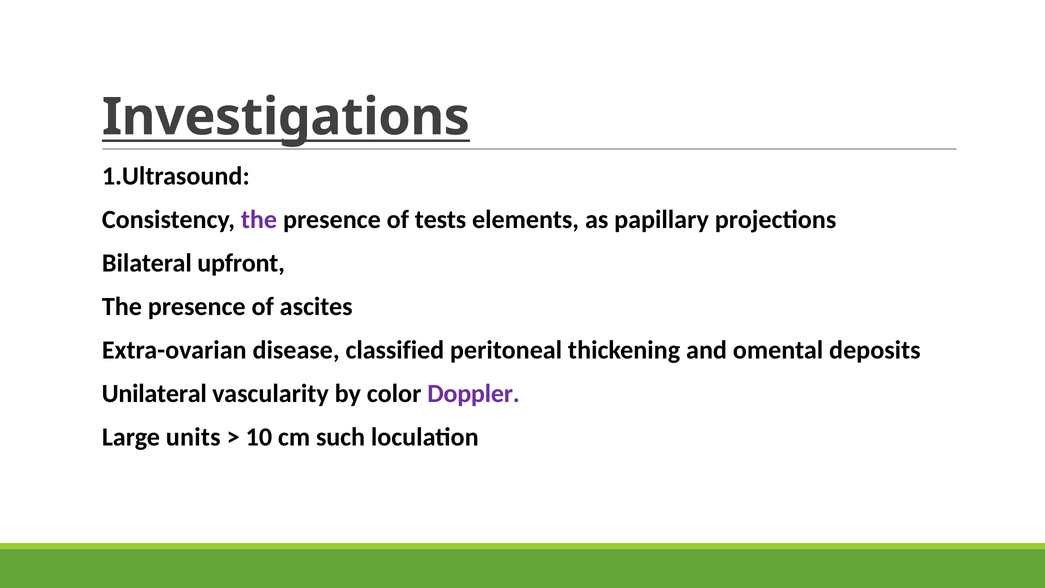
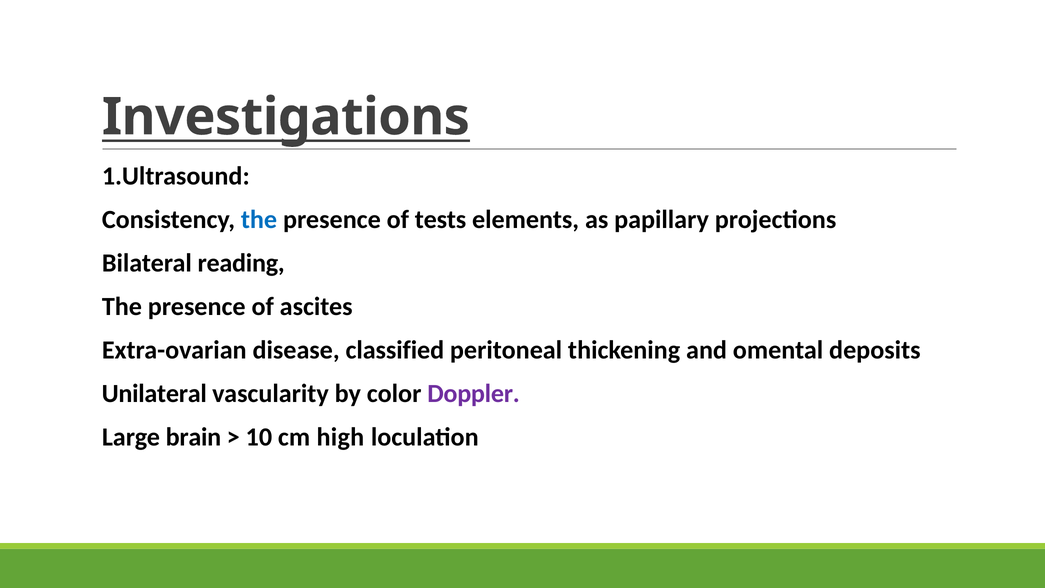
the at (259, 220) colour: purple -> blue
upfront: upfront -> reading
units: units -> brain
such: such -> high
